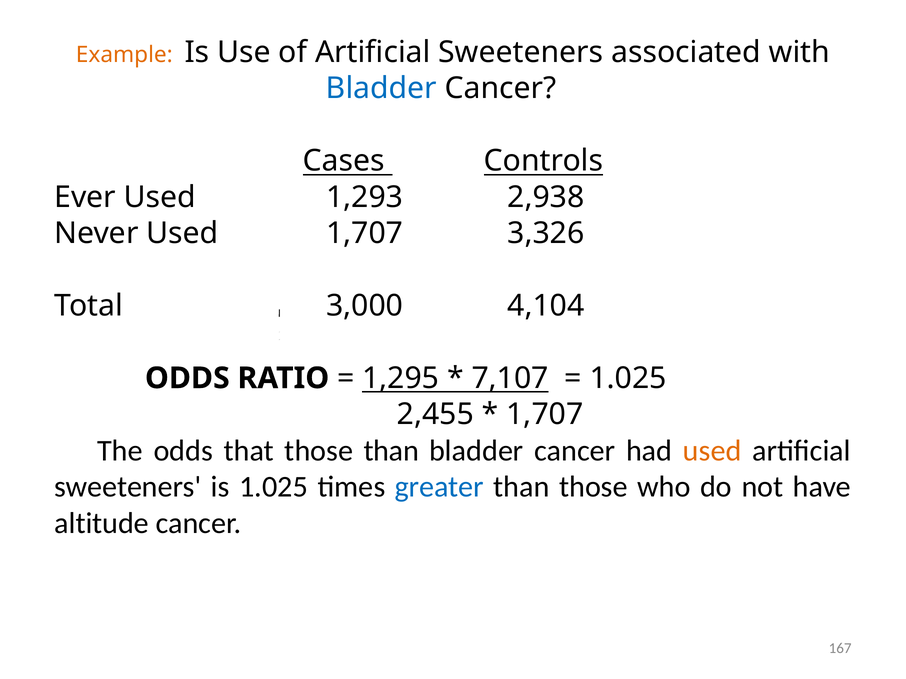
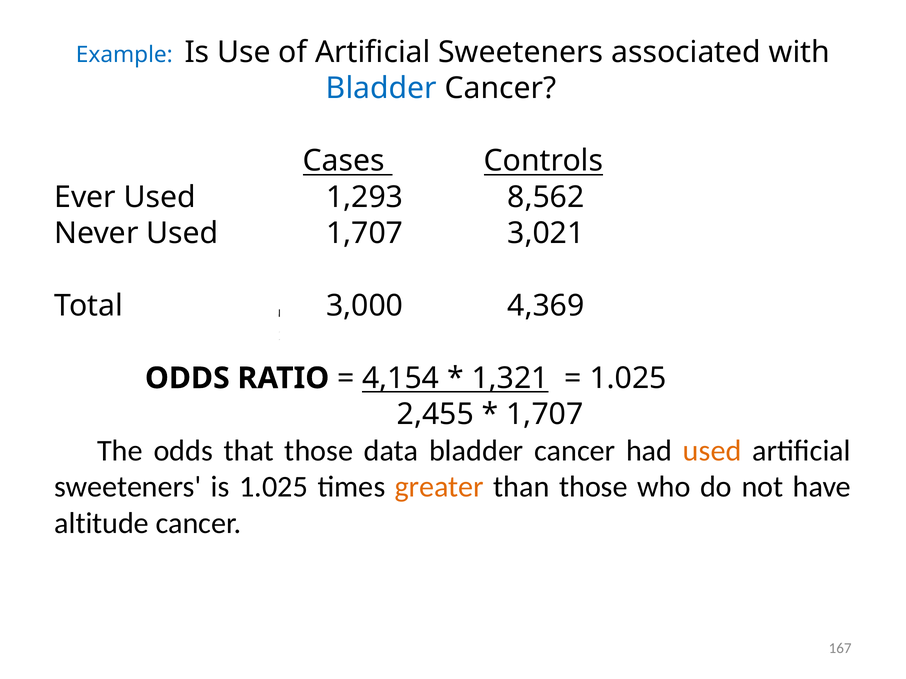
Example colour: orange -> blue
2,938: 2,938 -> 8,562
3,326: 3,326 -> 3,021
4,104: 4,104 -> 4,369
1,295: 1,295 -> 4,154
7,107: 7,107 -> 1,321
those than: than -> data
greater colour: blue -> orange
